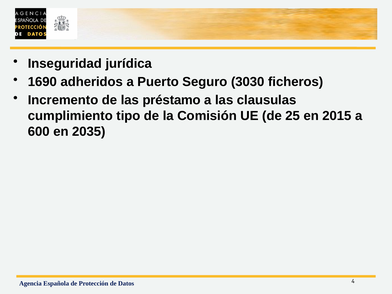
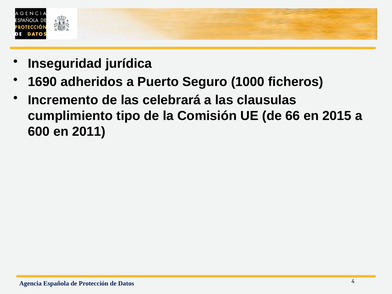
3030: 3030 -> 1000
préstamo: préstamo -> celebrará
25: 25 -> 66
2035: 2035 -> 2011
